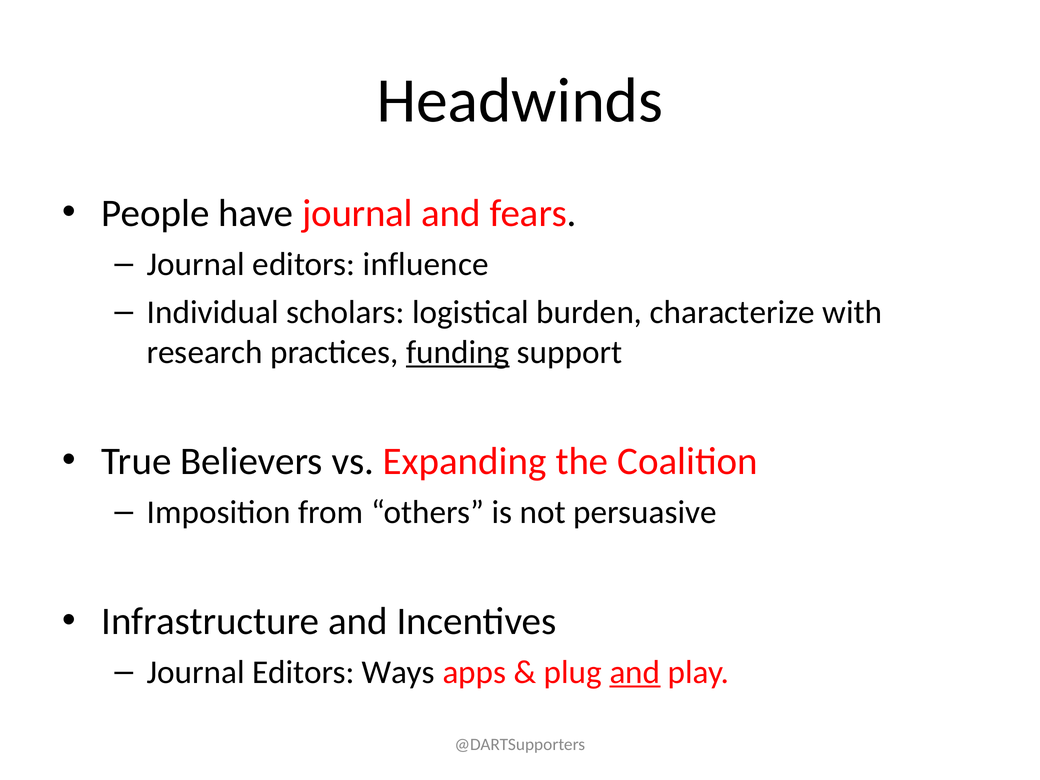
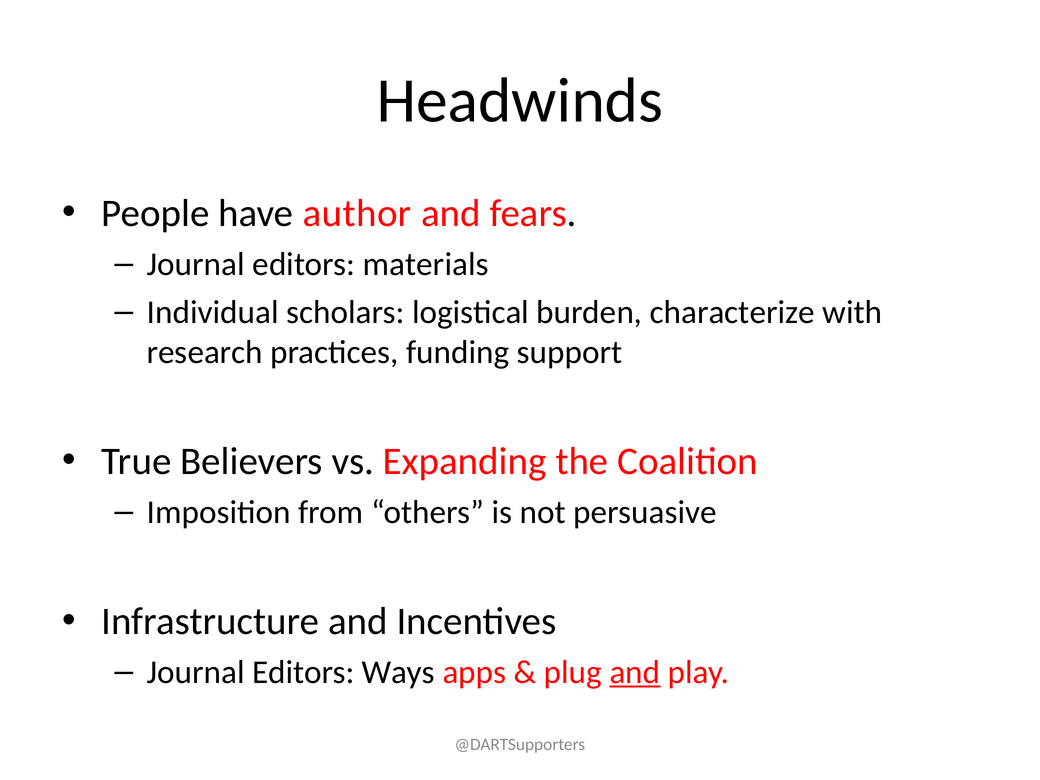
have journal: journal -> author
influence: influence -> materials
funding underline: present -> none
